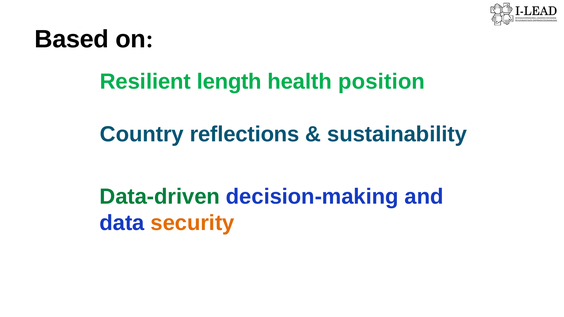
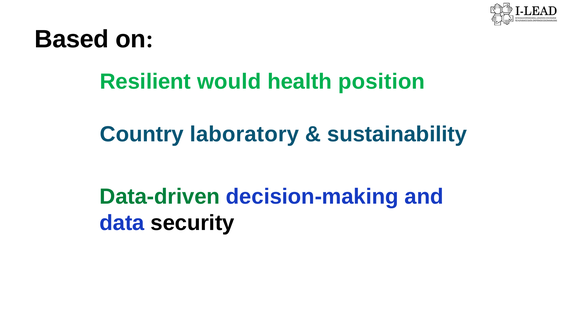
length: length -> would
reflections: reflections -> laboratory
security colour: orange -> black
